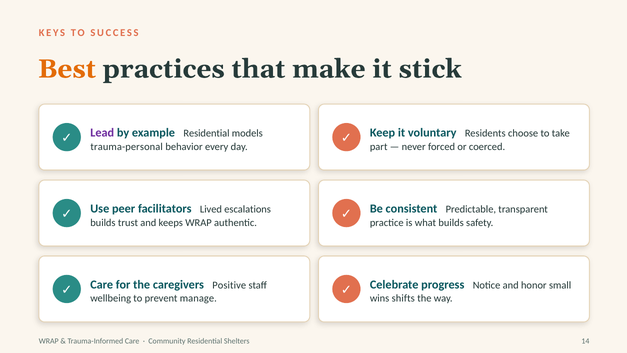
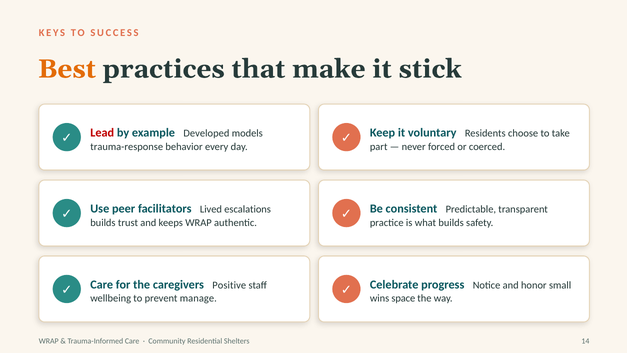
Lead colour: purple -> red
example Residential: Residential -> Developed
trauma-personal: trauma-personal -> trauma-response
shifts: shifts -> space
